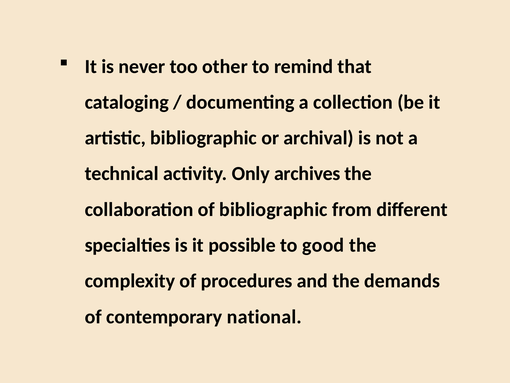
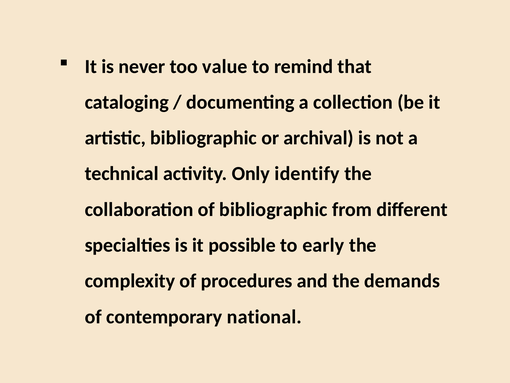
other: other -> value
archives: archives -> identify
good: good -> early
